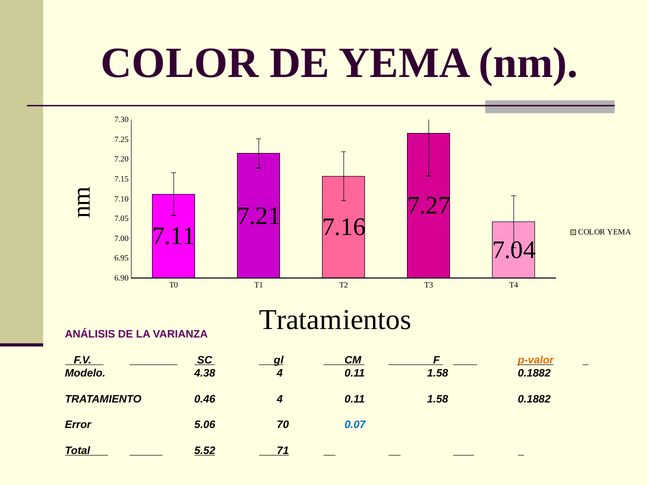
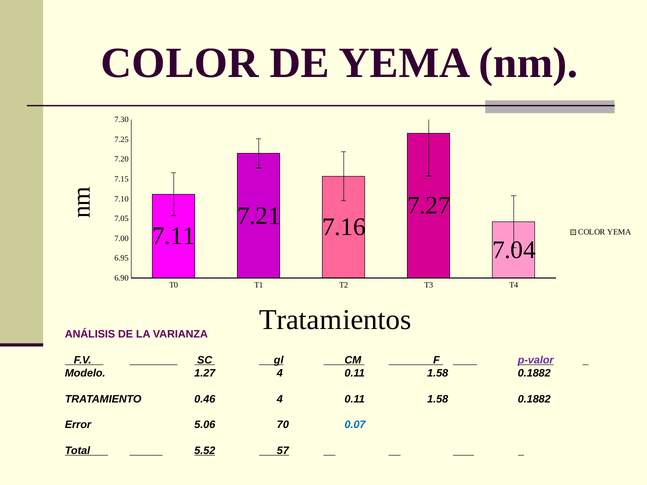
p-valor colour: orange -> purple
4.38: 4.38 -> 1.27
71: 71 -> 57
